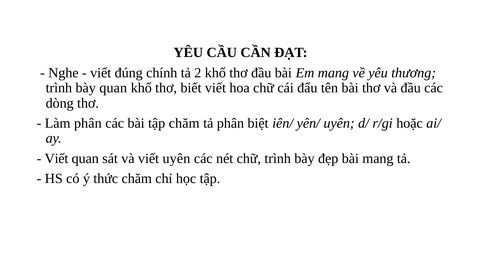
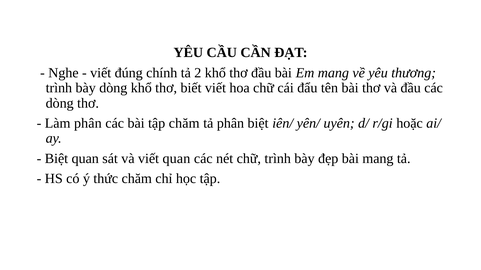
bày quan: quan -> dòng
Viết at (57, 159): Viết -> Biệt
viết uyên: uyên -> quan
